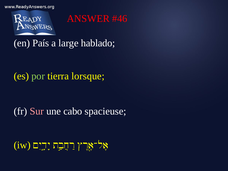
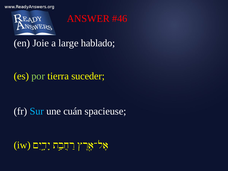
País: País -> Joie
lorsque: lorsque -> suceder
Sur colour: pink -> light blue
cabo: cabo -> cuán
